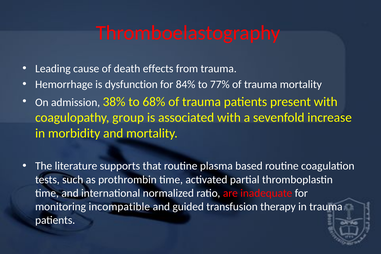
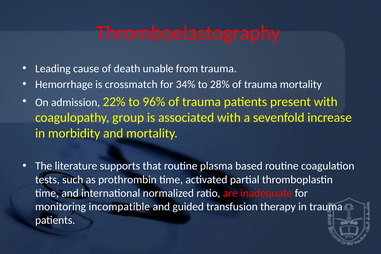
effects: effects -> unable
dysfunction: dysfunction -> crossmatch
84%: 84% -> 34%
77%: 77% -> 28%
38%: 38% -> 22%
68%: 68% -> 96%
